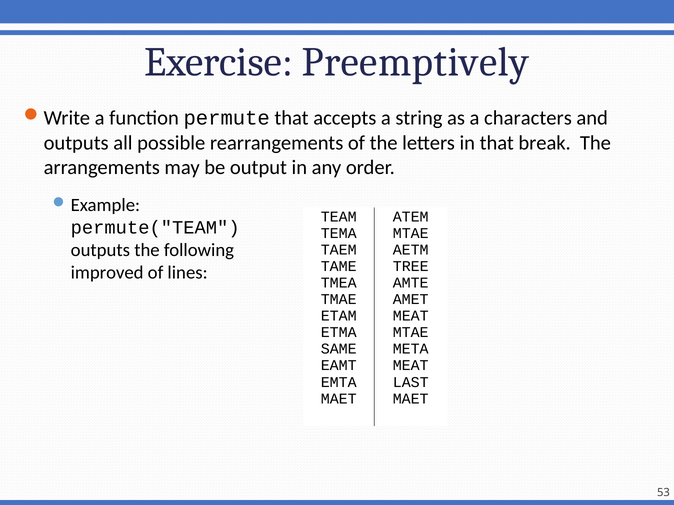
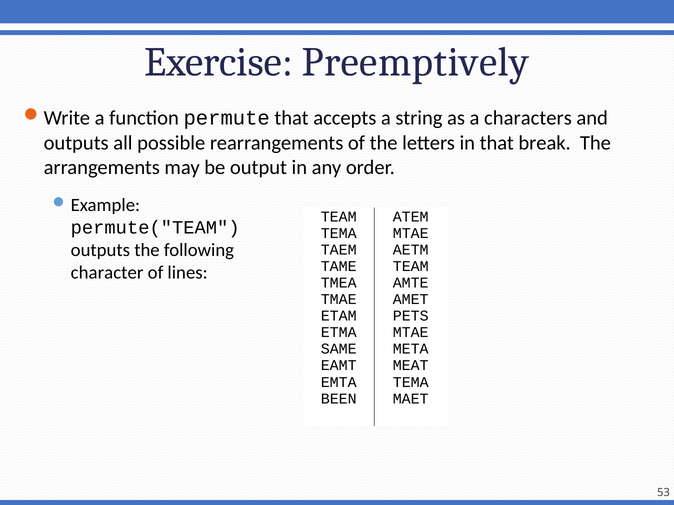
TREE at (411, 267): TREE -> TEAM
improved: improved -> character
MEAT at (411, 316): MEAT -> PETS
LAST at (411, 382): LAST -> TEMA
MAET at (339, 399): MAET -> BEEN
